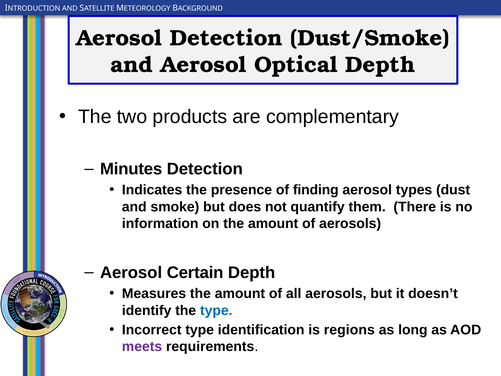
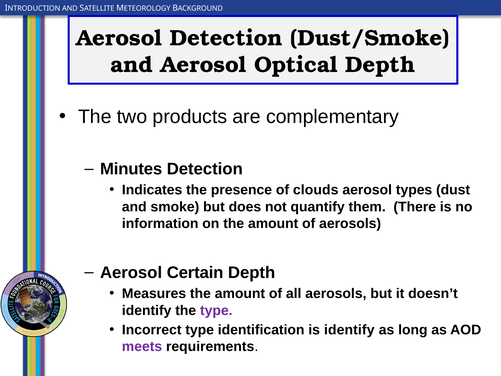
finding: finding -> clouds
type at (216, 310) colour: blue -> purple
is regions: regions -> identify
